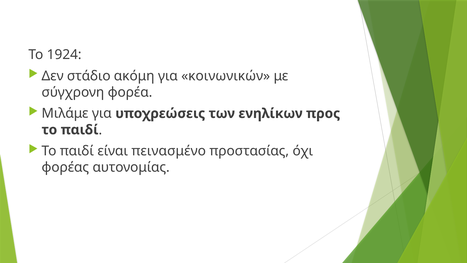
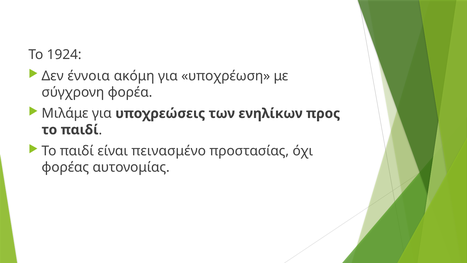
στάδιο: στάδιο -> έννοια
κοινωνικών: κοινωνικών -> υποχρέωση
